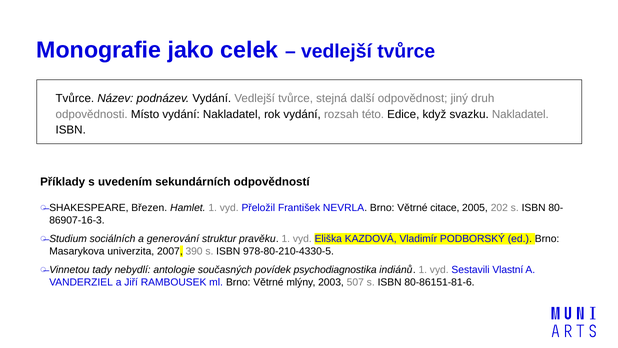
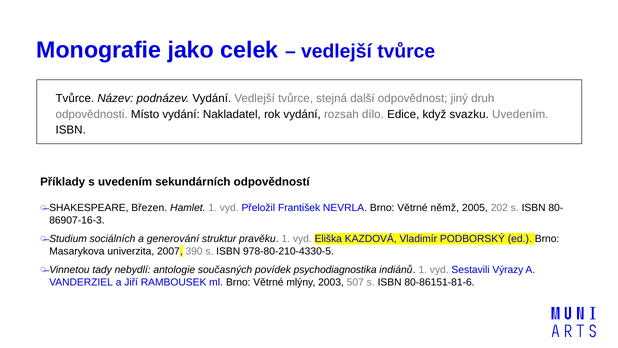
této: této -> dílo
svazku Nakladatel: Nakladatel -> Uvedením
citace: citace -> němž
Vlastní: Vlastní -> Výrazy
